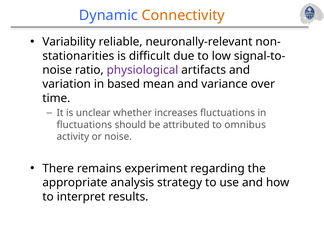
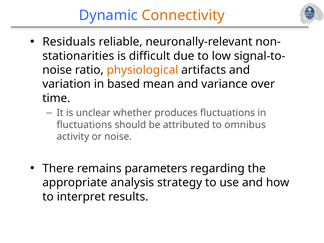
Variability: Variability -> Residuals
physiological colour: purple -> orange
increases: increases -> produces
experiment: experiment -> parameters
